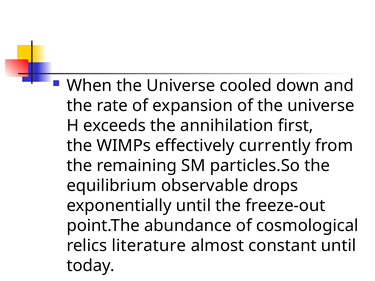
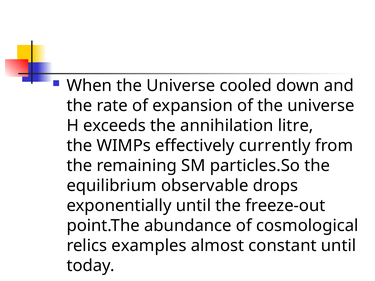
first: first -> litre
literature: literature -> examples
